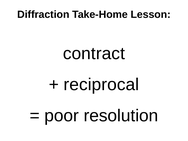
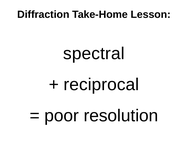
contract: contract -> spectral
